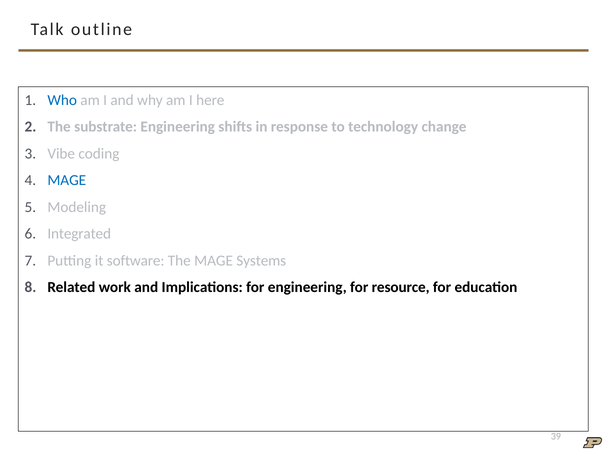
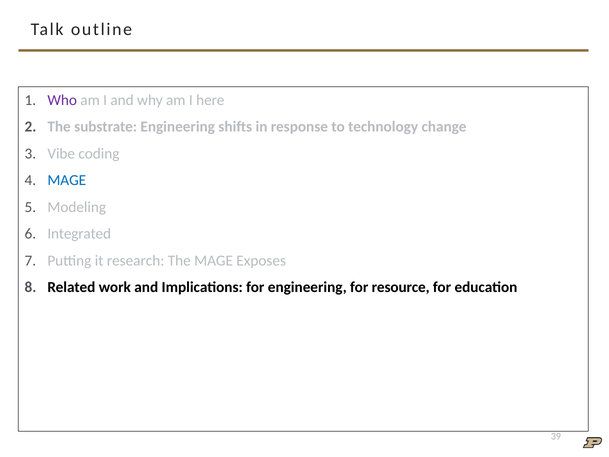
Who colour: blue -> purple
software: software -> research
Systems: Systems -> Exposes
